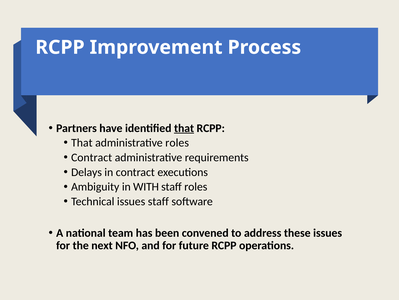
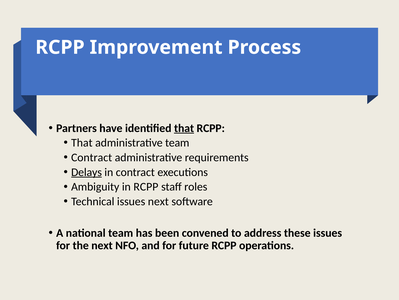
administrative roles: roles -> team
Delays underline: none -> present
in WITH: WITH -> RCPP
issues staff: staff -> next
